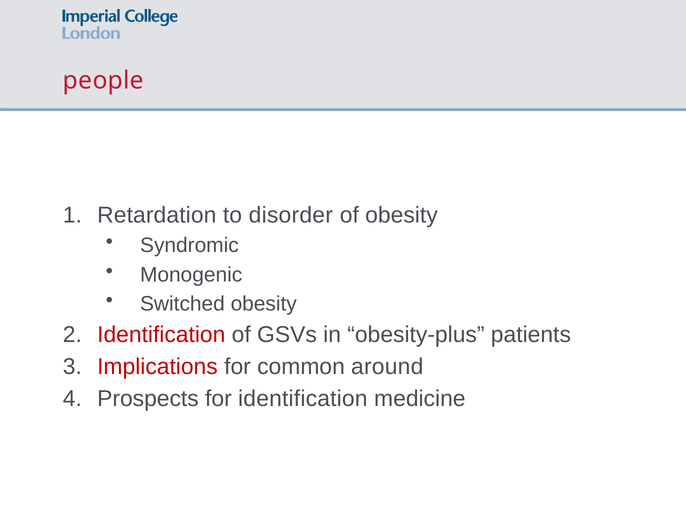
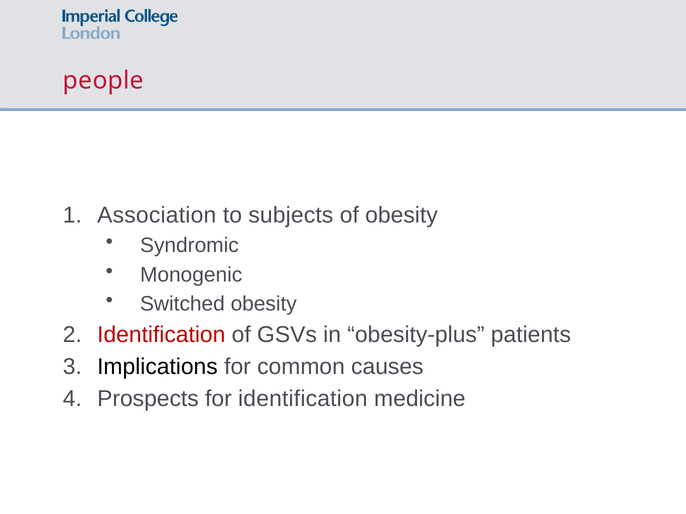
Retardation: Retardation -> Association
disorder: disorder -> subjects
Implications colour: red -> black
around: around -> causes
